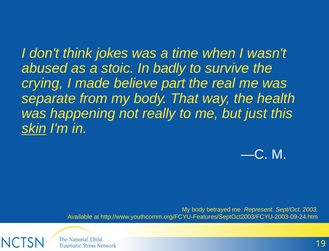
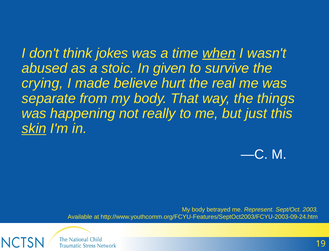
when underline: none -> present
badly: badly -> given
part: part -> hurt
health: health -> things
